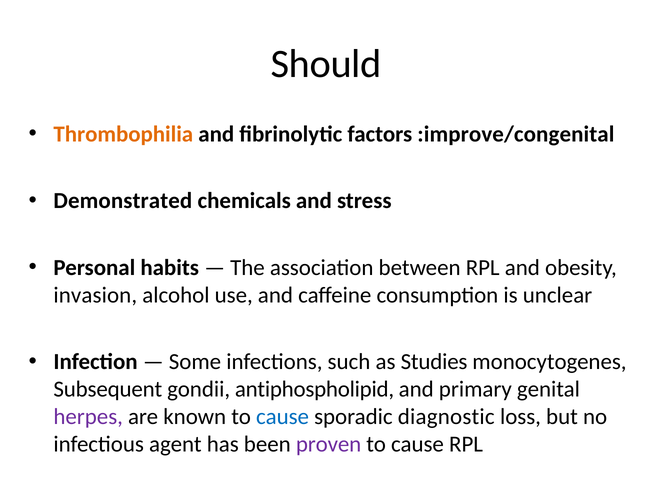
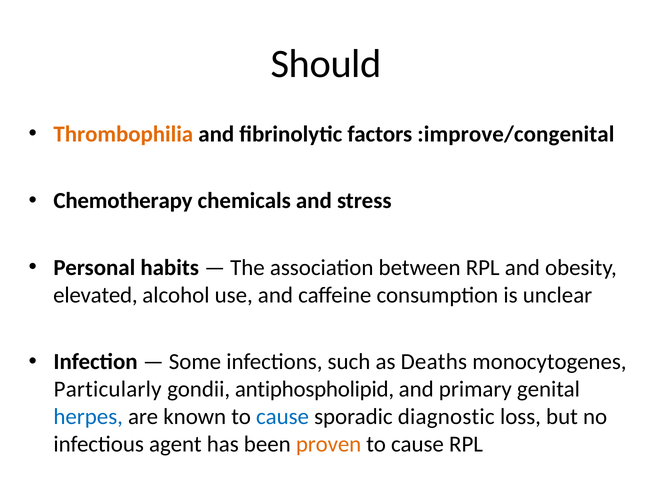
Demonstrated: Demonstrated -> Chemotherapy
invasion: invasion -> elevated
Studies: Studies -> Deaths
Subsequent: Subsequent -> Particularly
herpes colour: purple -> blue
proven colour: purple -> orange
